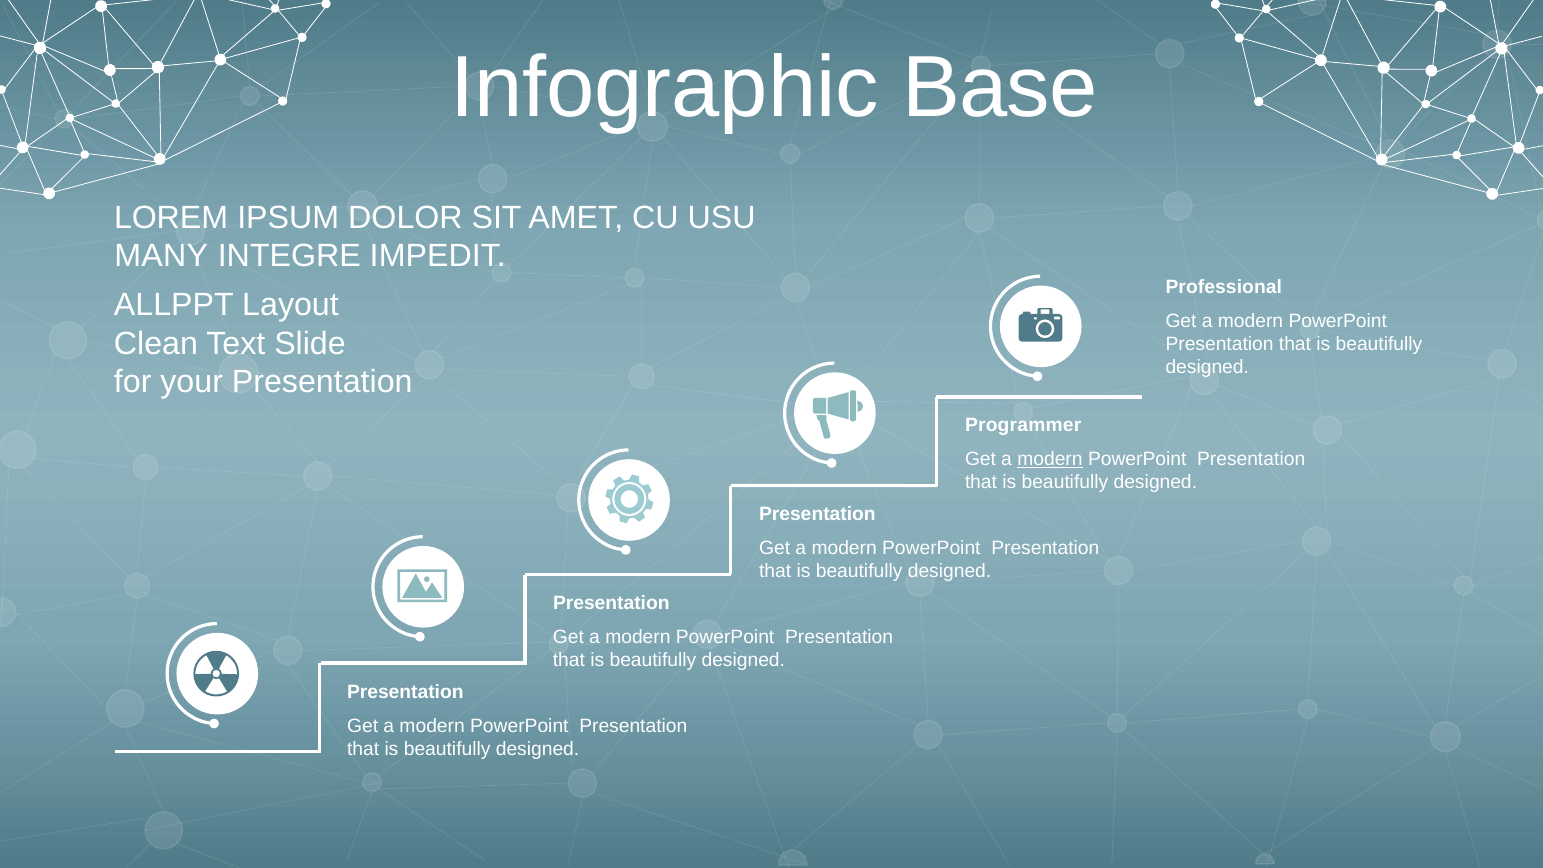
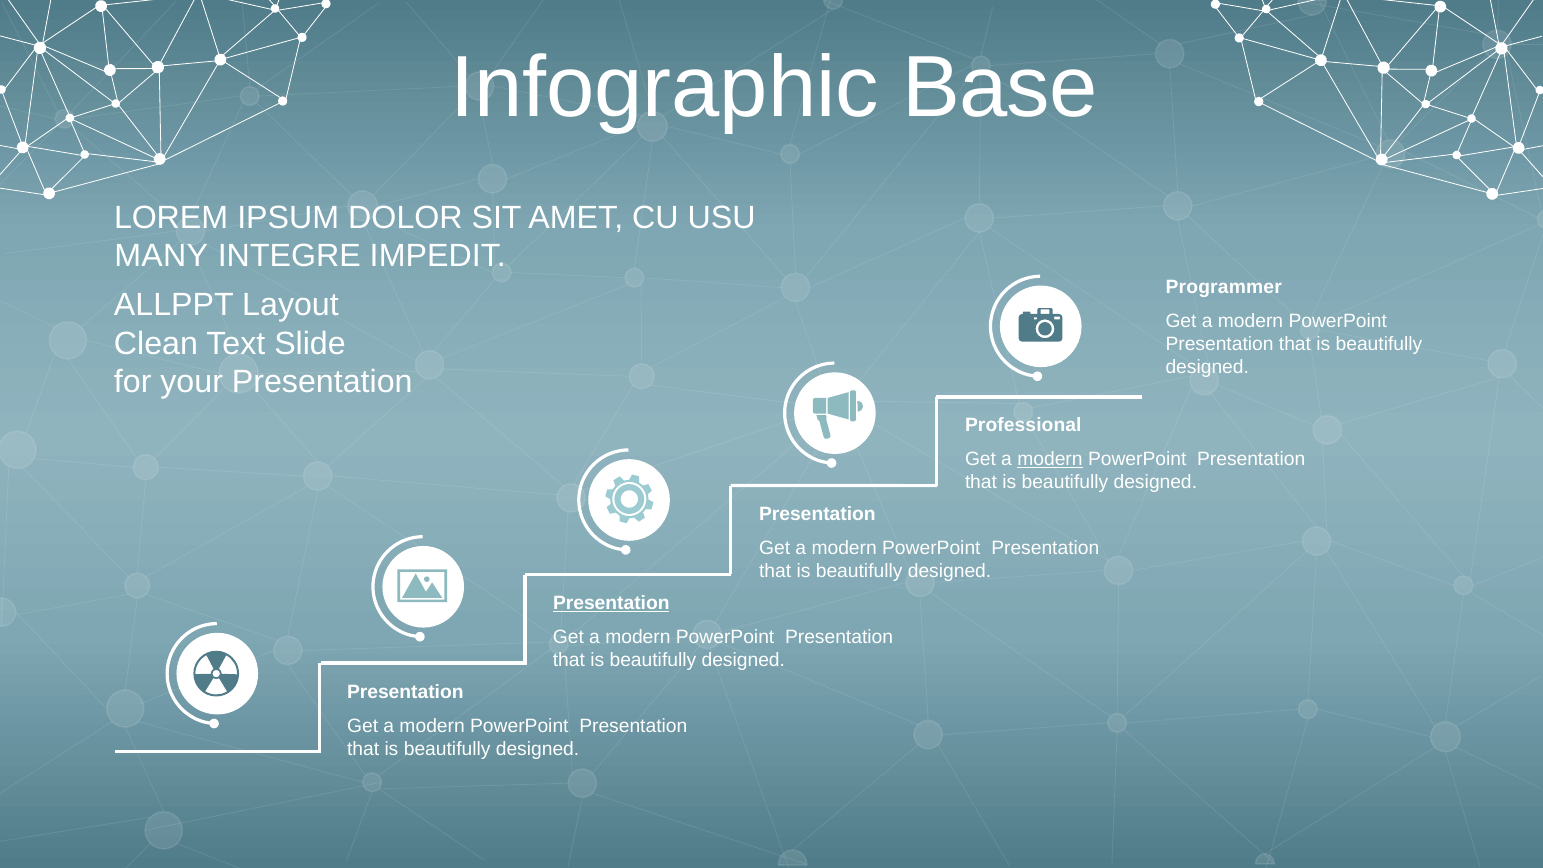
Professional: Professional -> Programmer
Programmer: Programmer -> Professional
Presentation at (611, 603) underline: none -> present
